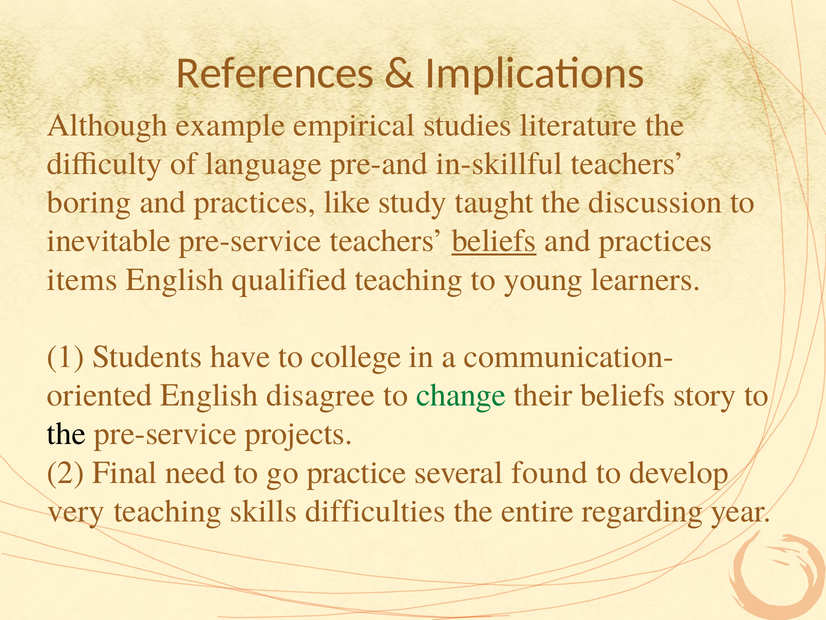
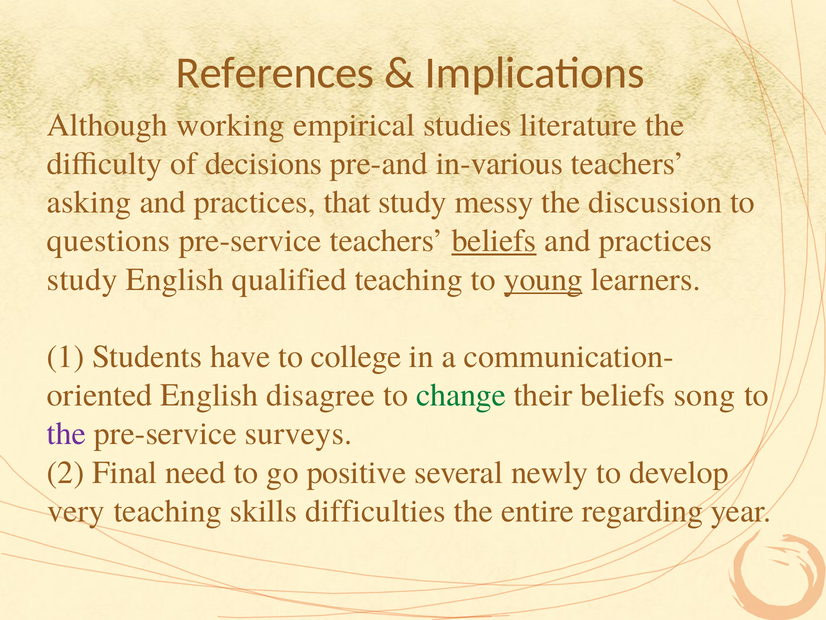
example: example -> working
language: language -> decisions
in-skillful: in-skillful -> in-various
boring: boring -> asking
like: like -> that
taught: taught -> messy
inevitable: inevitable -> questions
items at (82, 279): items -> study
young underline: none -> present
story: story -> song
the at (66, 433) colour: black -> purple
projects: projects -> surveys
practice: practice -> positive
found: found -> newly
